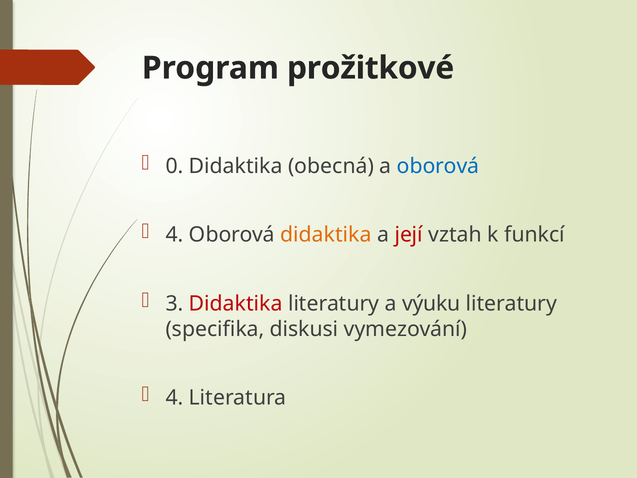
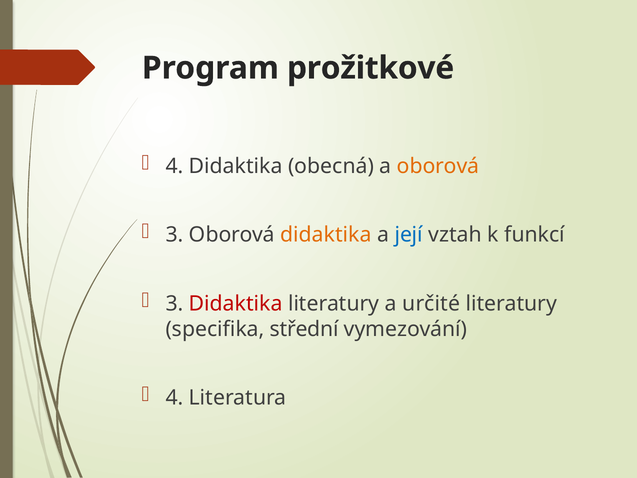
0 at (175, 166): 0 -> 4
oborová at (438, 166) colour: blue -> orange
4 at (175, 235): 4 -> 3
její colour: red -> blue
výuku: výuku -> určité
diskusi: diskusi -> střední
